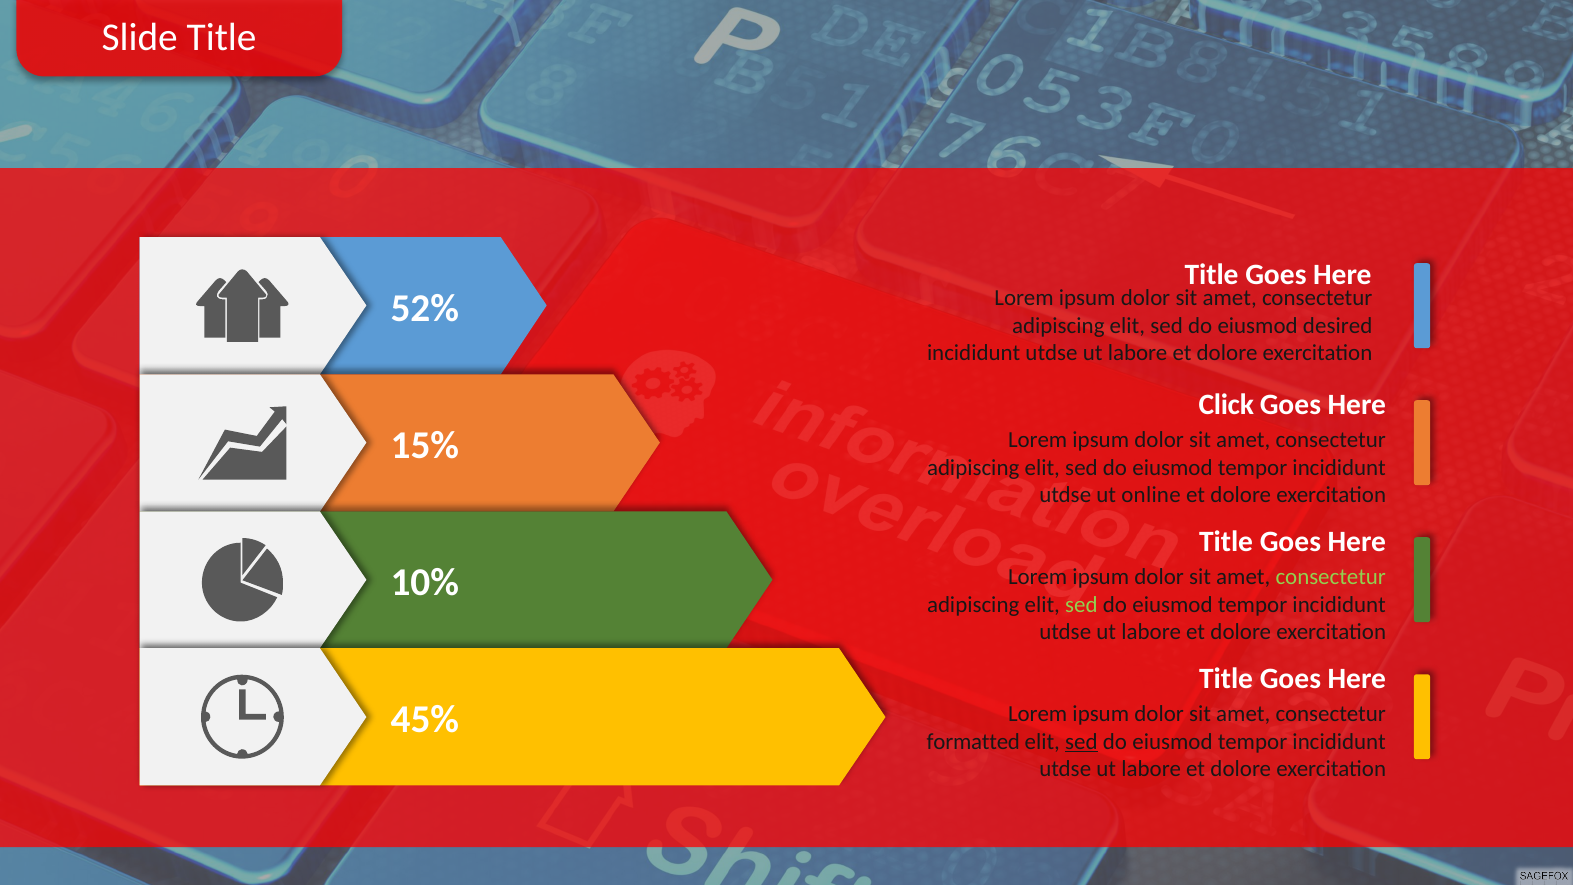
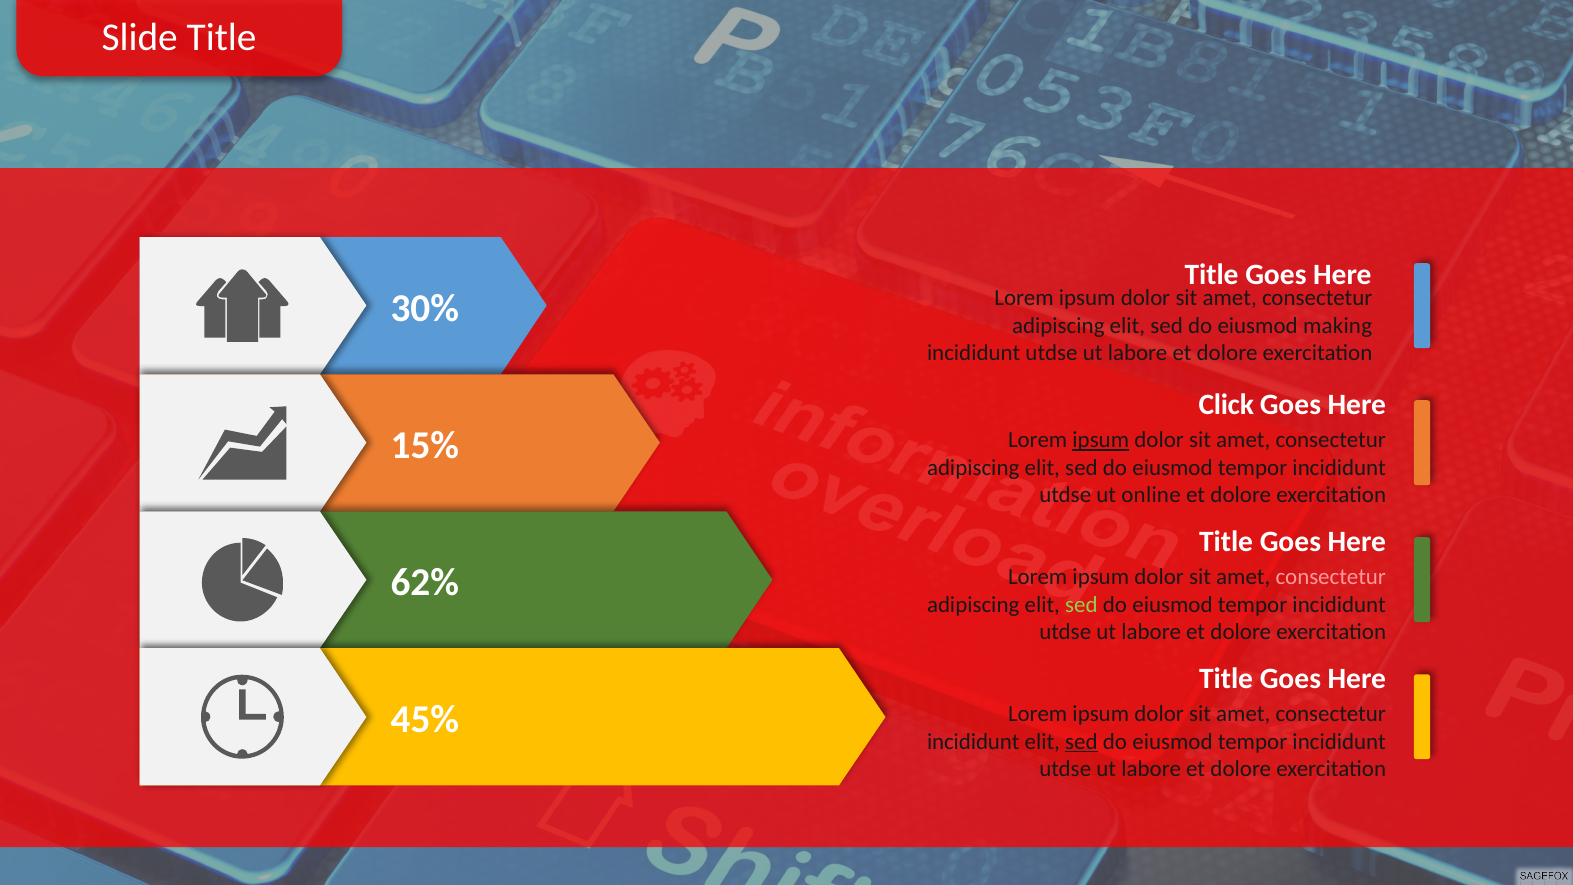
52%: 52% -> 30%
desired: desired -> making
ipsum at (1101, 440) underline: none -> present
10%: 10% -> 62%
consectetur at (1331, 577) colour: light green -> pink
formatted at (973, 742): formatted -> incididunt
